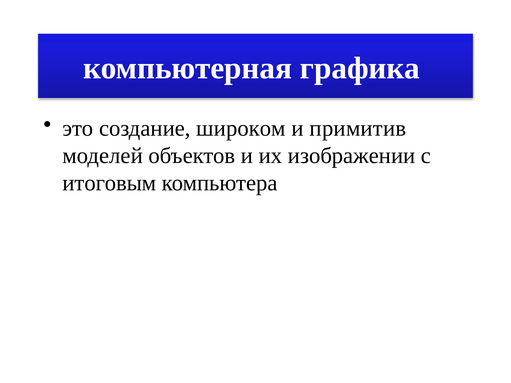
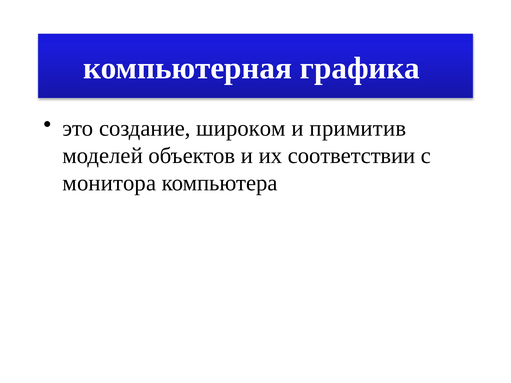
изображении: изображении -> соответствии
итоговым: итоговым -> монитора
